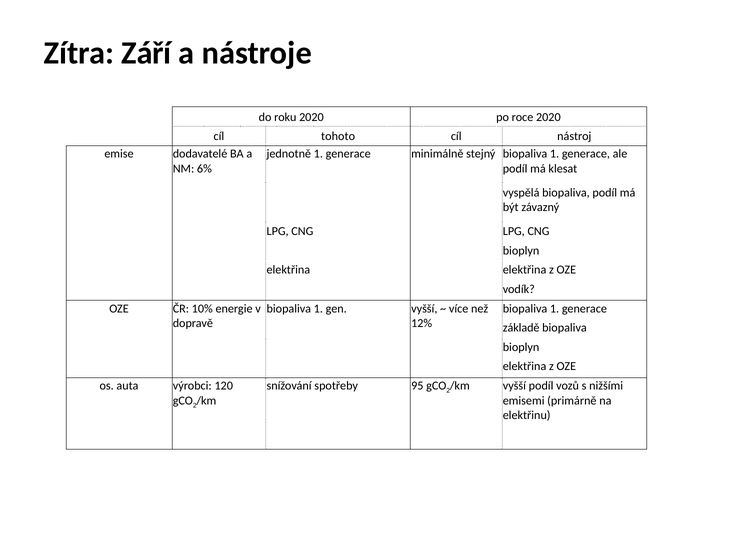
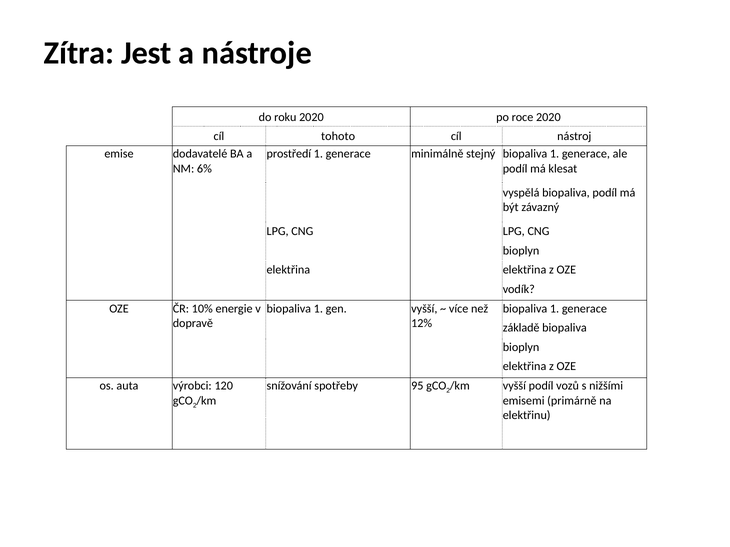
Září: Září -> Jest
jednotně: jednotně -> prostředí
